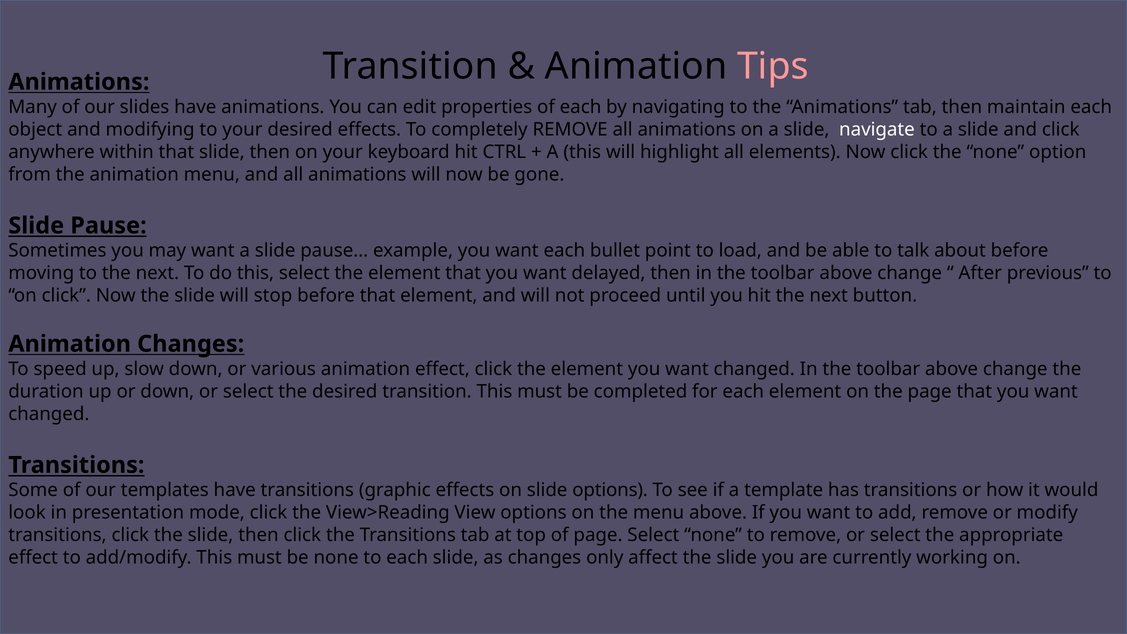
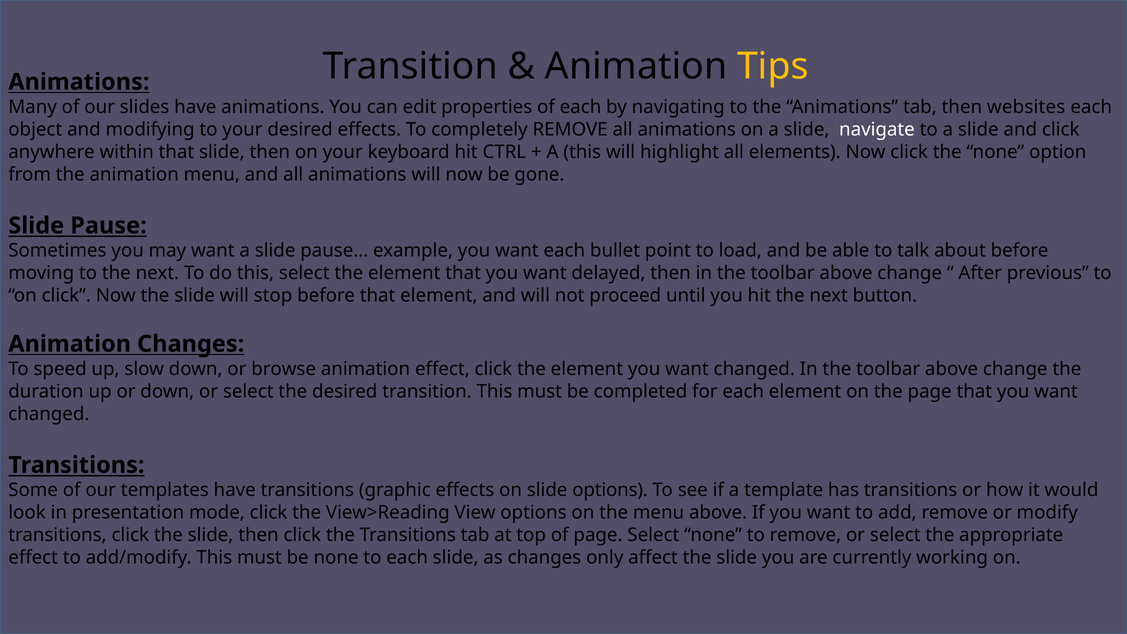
Tips colour: pink -> yellow
maintain: maintain -> websites
various: various -> browse
